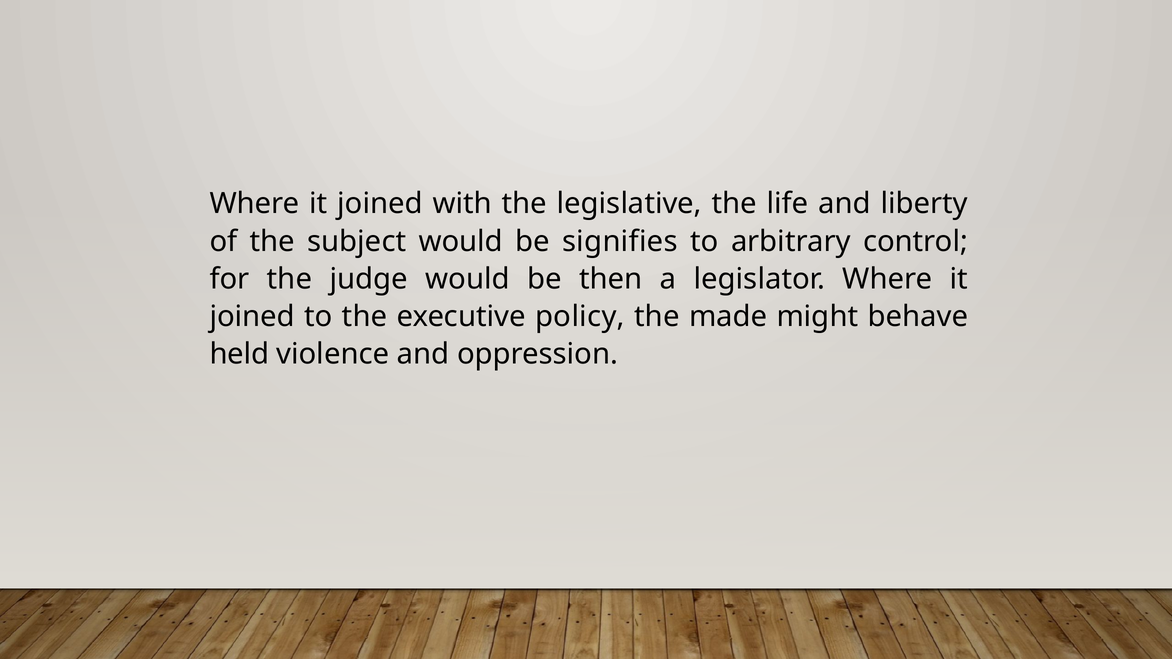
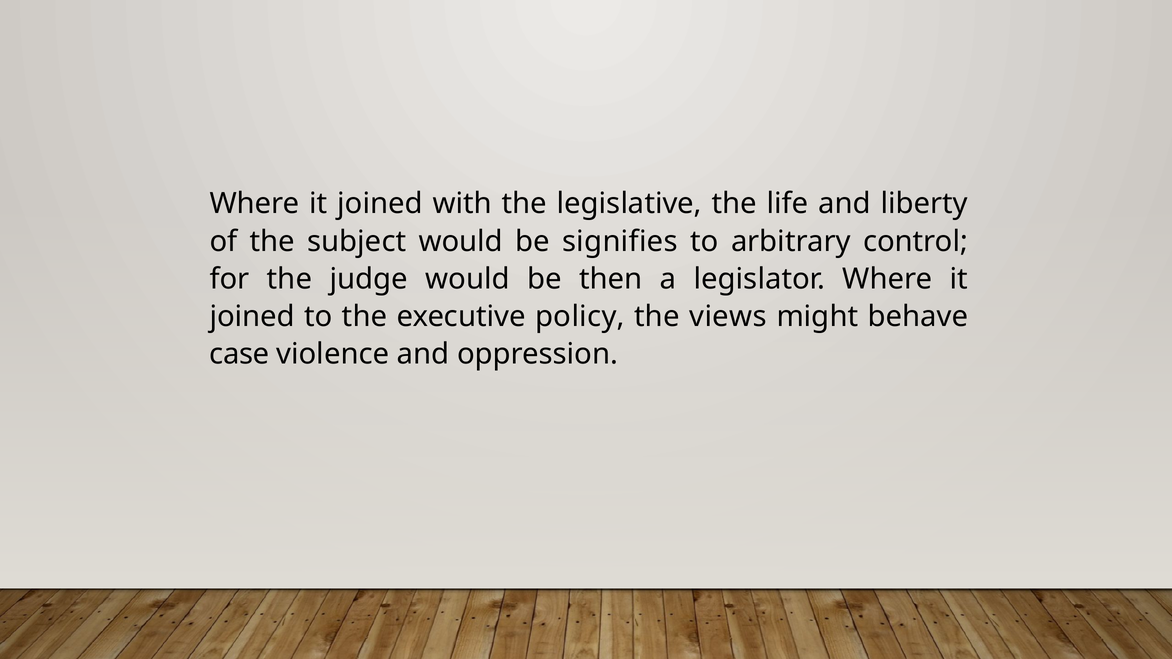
made: made -> views
held: held -> case
